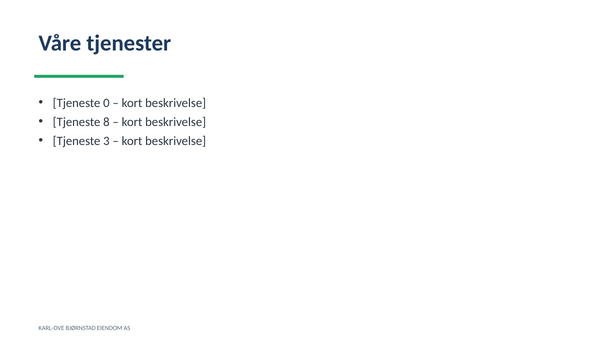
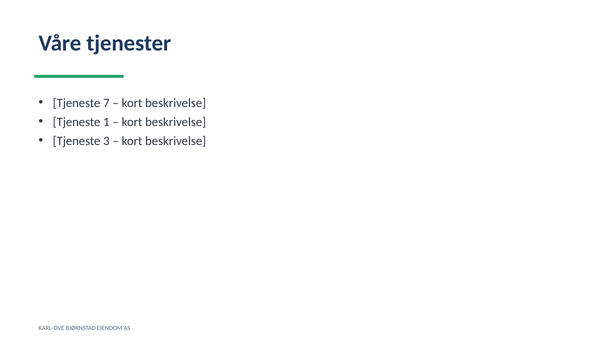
0: 0 -> 7
8: 8 -> 1
